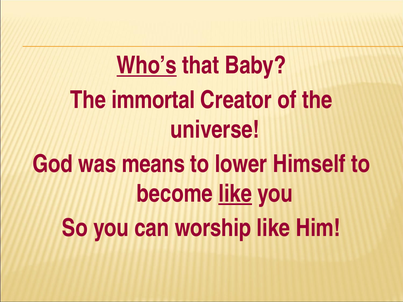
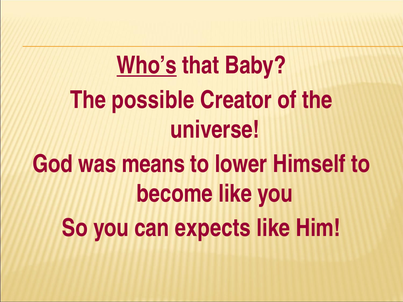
immortal: immortal -> possible
like at (235, 194) underline: present -> none
worship: worship -> expects
